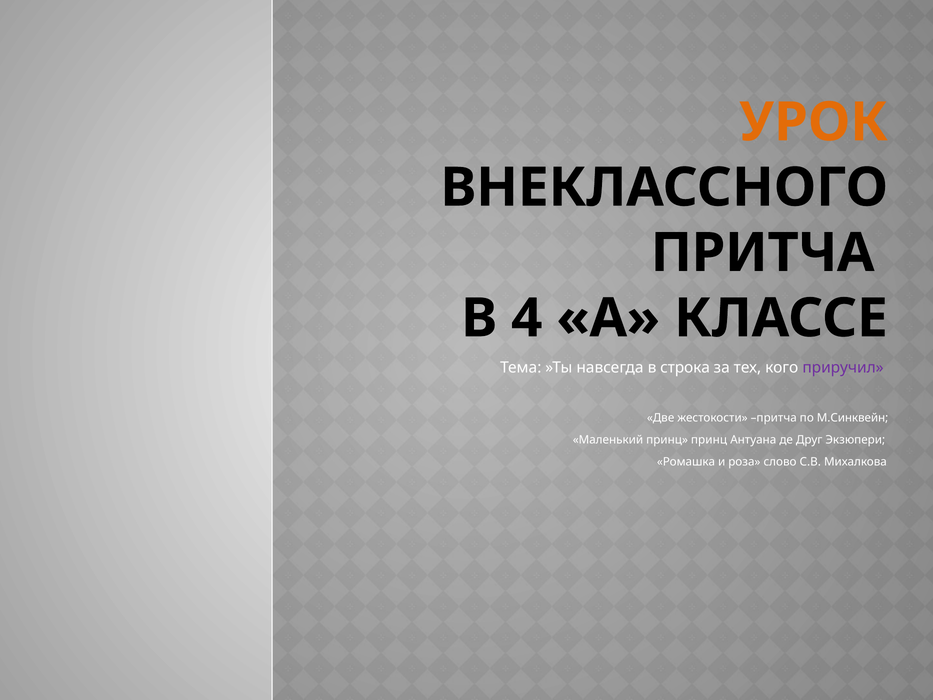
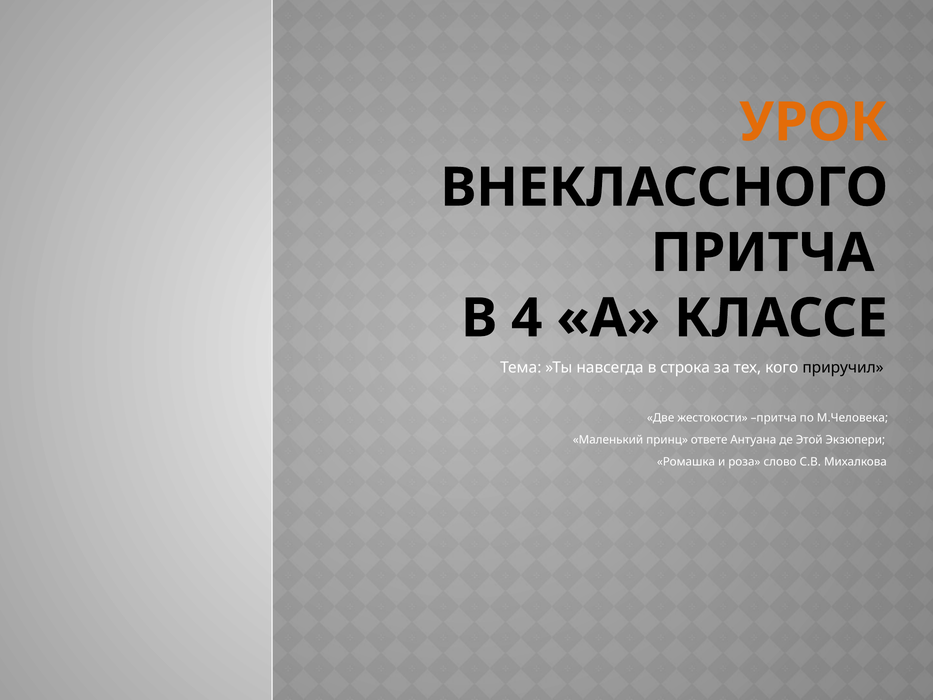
приручил colour: purple -> black
М.Синквейн: М.Синквейн -> М.Человека
принц принц: принц -> ответе
Друг: Друг -> Этой
